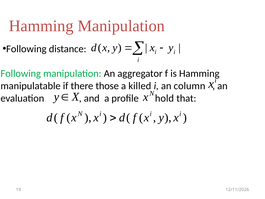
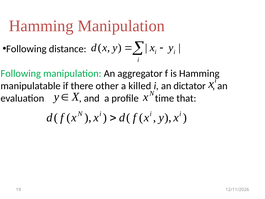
those: those -> other
column: column -> dictator
hold: hold -> time
